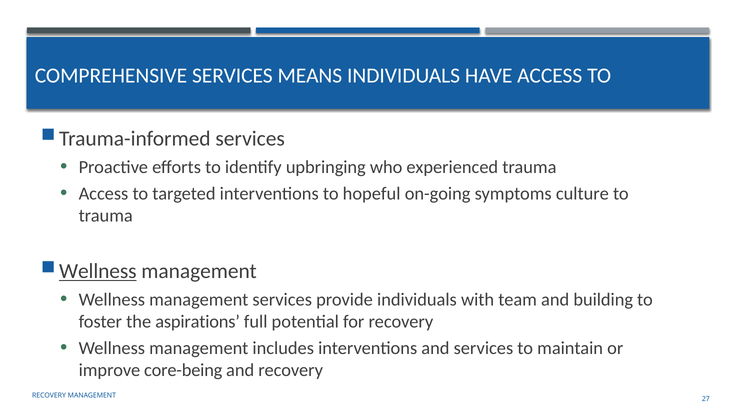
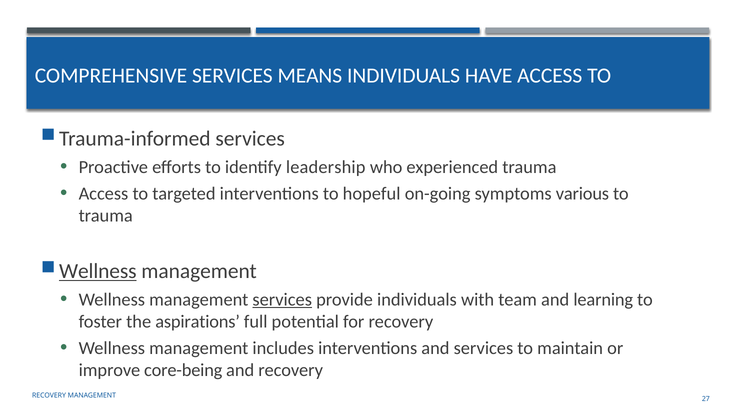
upbringing: upbringing -> leadership
culture: culture -> various
services at (282, 300) underline: none -> present
building: building -> learning
